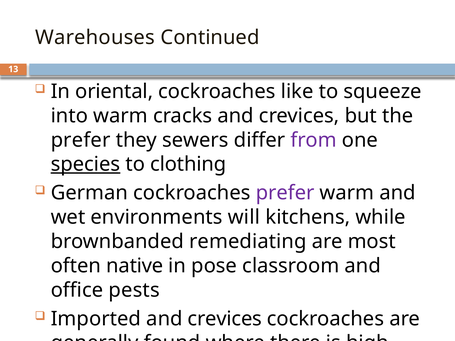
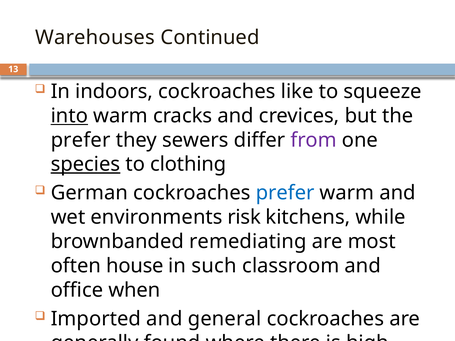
oriental: oriental -> indoors
into underline: none -> present
prefer at (285, 193) colour: purple -> blue
will: will -> risk
native: native -> house
in pose: pose -> such
pests: pests -> when
crevices at (225, 319): crevices -> general
